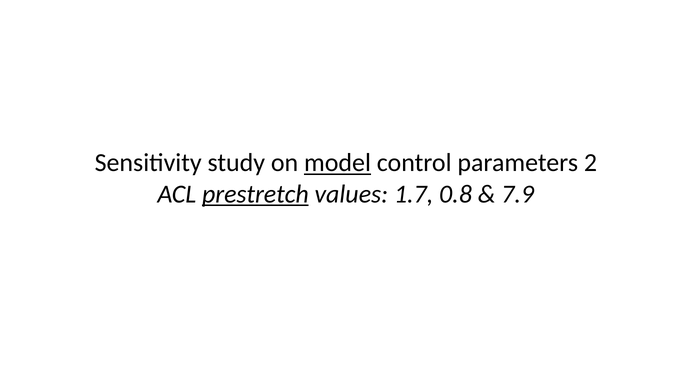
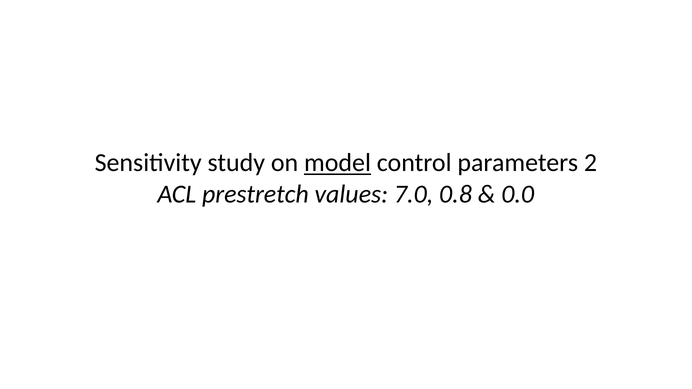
prestretch underline: present -> none
1.7: 1.7 -> 7.0
7.9: 7.9 -> 0.0
